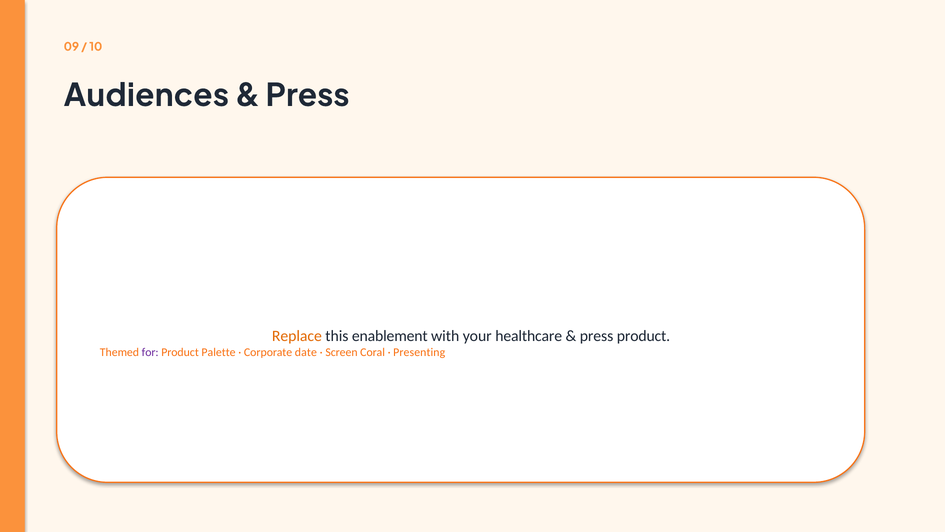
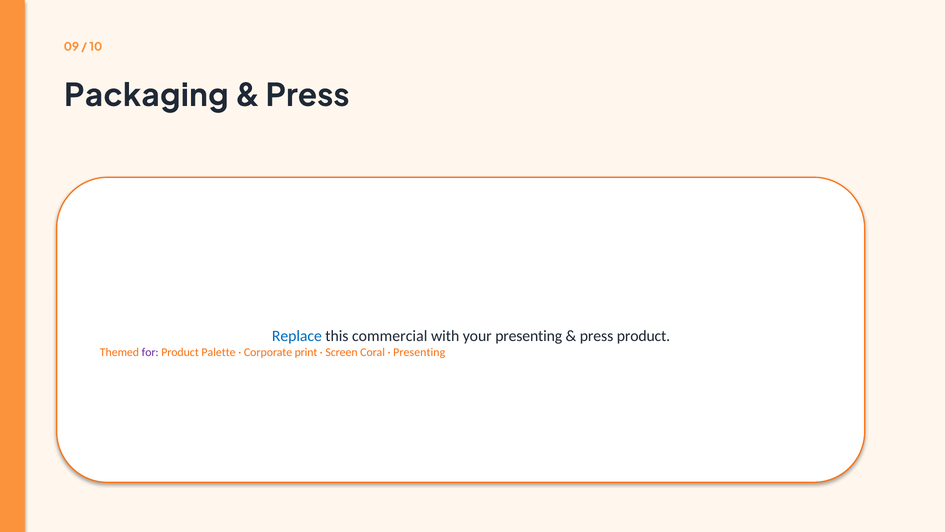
Audiences: Audiences -> Packaging
Replace colour: orange -> blue
enablement: enablement -> commercial
your healthcare: healthcare -> presenting
date: date -> print
